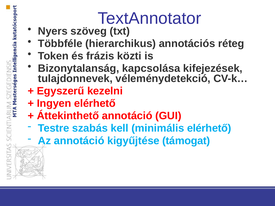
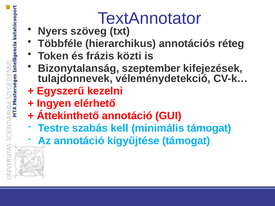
kapcsolása: kapcsolása -> szeptember
minimális elérhető: elérhető -> támogat
